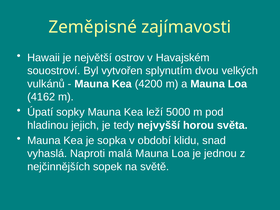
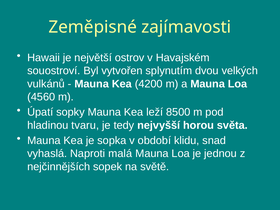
4162: 4162 -> 4560
5000: 5000 -> 8500
jejich: jejich -> tvaru
